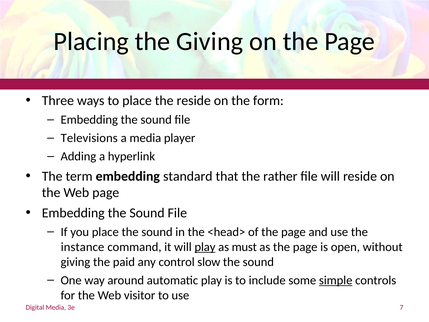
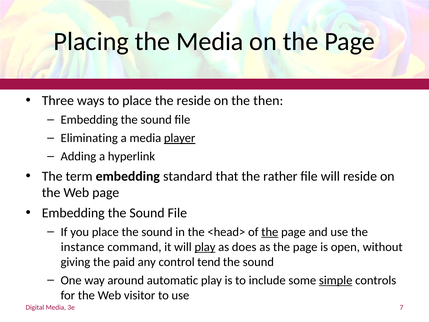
the Giving: Giving -> Media
form: form -> then
Televisions: Televisions -> Eliminating
player underline: none -> present
the at (270, 232) underline: none -> present
must: must -> does
slow: slow -> tend
